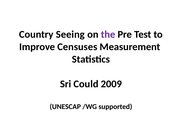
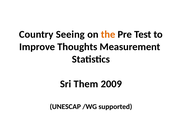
the colour: purple -> orange
Censuses: Censuses -> Thoughts
Could: Could -> Them
